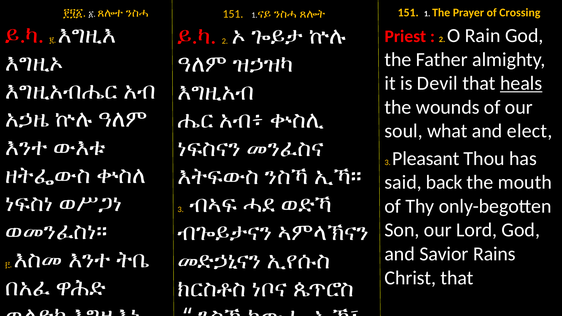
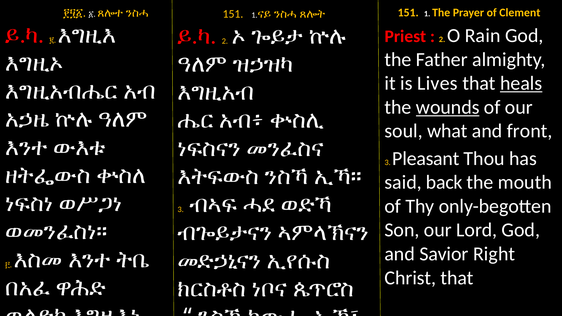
Crossing: Crossing -> Clement
Devil: Devil -> Lives
wounds underline: none -> present
elect: elect -> front
Rains: Rains -> Right
